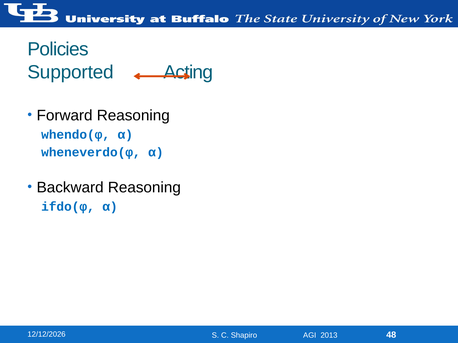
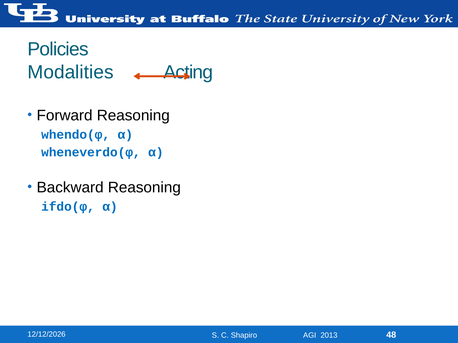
Supported: Supported -> Modalities
